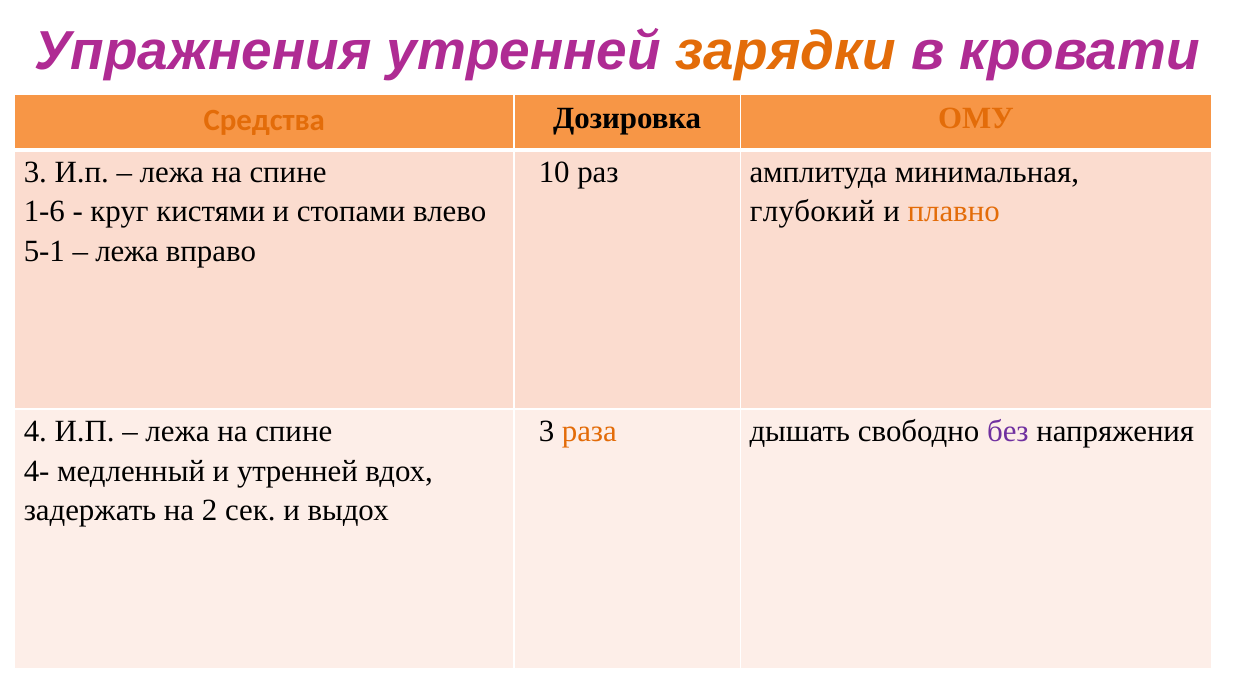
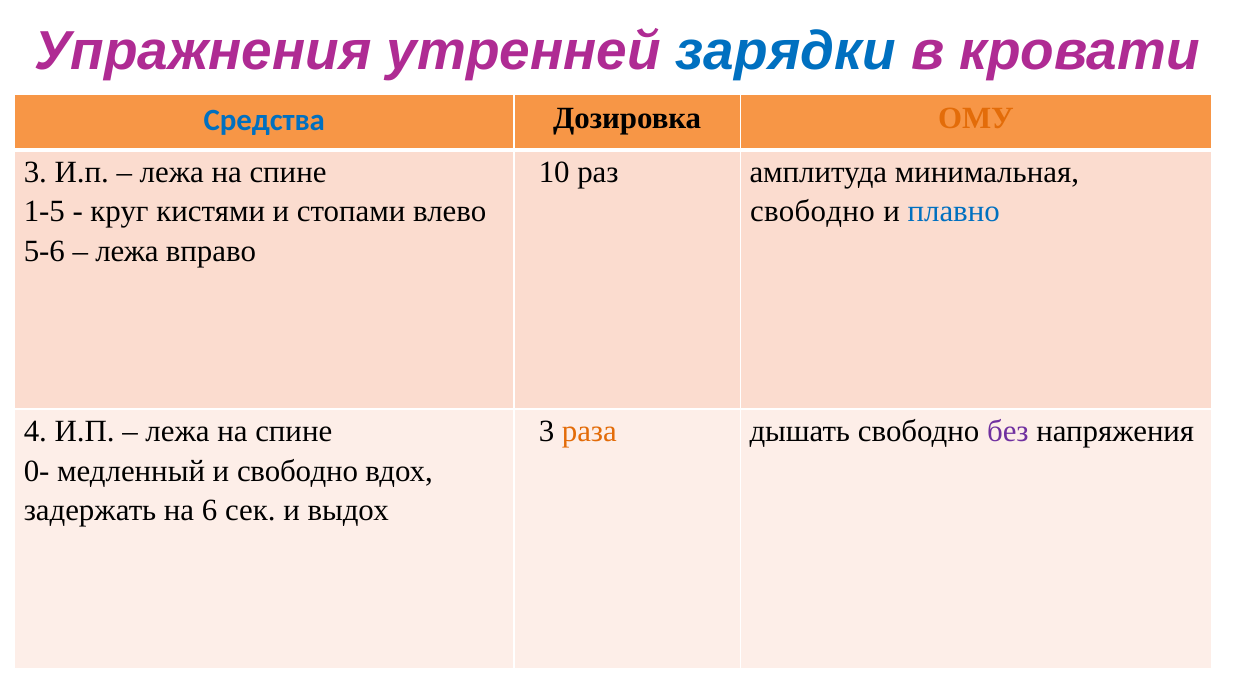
зарядки colour: orange -> blue
Средства colour: orange -> blue
1-6: 1-6 -> 1-5
глубокий at (812, 212): глубокий -> свободно
плавно colour: orange -> blue
5-1: 5-1 -> 5-6
4-: 4- -> 0-
и утренней: утренней -> свободно
2: 2 -> 6
